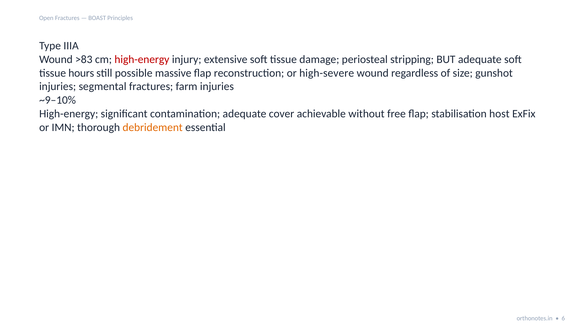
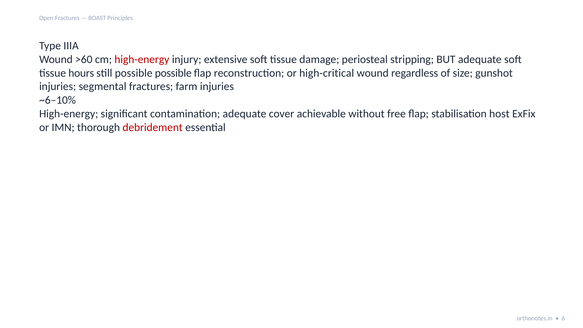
>83: >83 -> >60
possible massive: massive -> possible
high-severe: high-severe -> high-critical
~9–10%: ~9–10% -> ~6–10%
debridement colour: orange -> red
